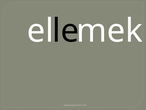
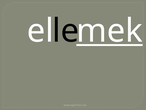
mek underline: none -> present
